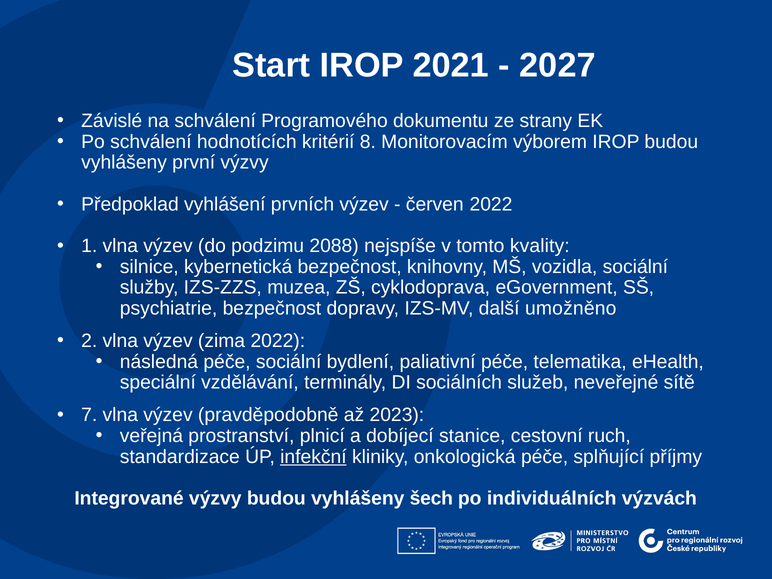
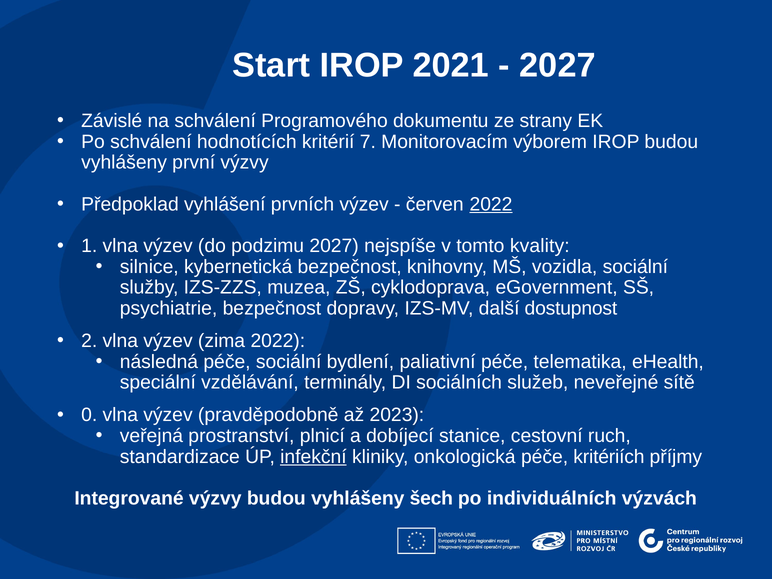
8: 8 -> 7
2022 at (491, 204) underline: none -> present
podzimu 2088: 2088 -> 2027
umožněno: umožněno -> dostupnost
7: 7 -> 0
splňující: splňující -> kritériích
